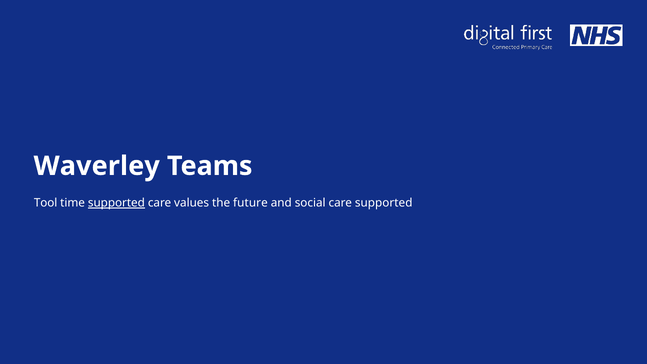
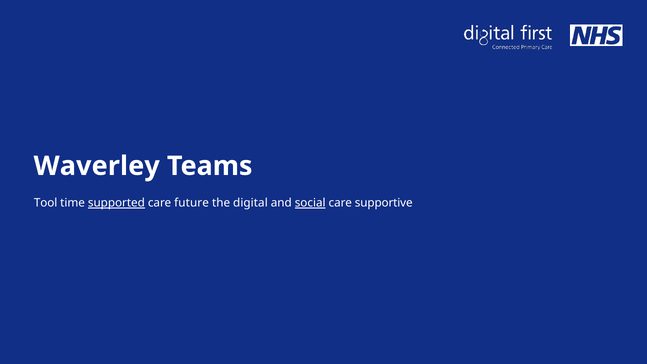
values: values -> future
future: future -> digital
social underline: none -> present
care supported: supported -> supportive
